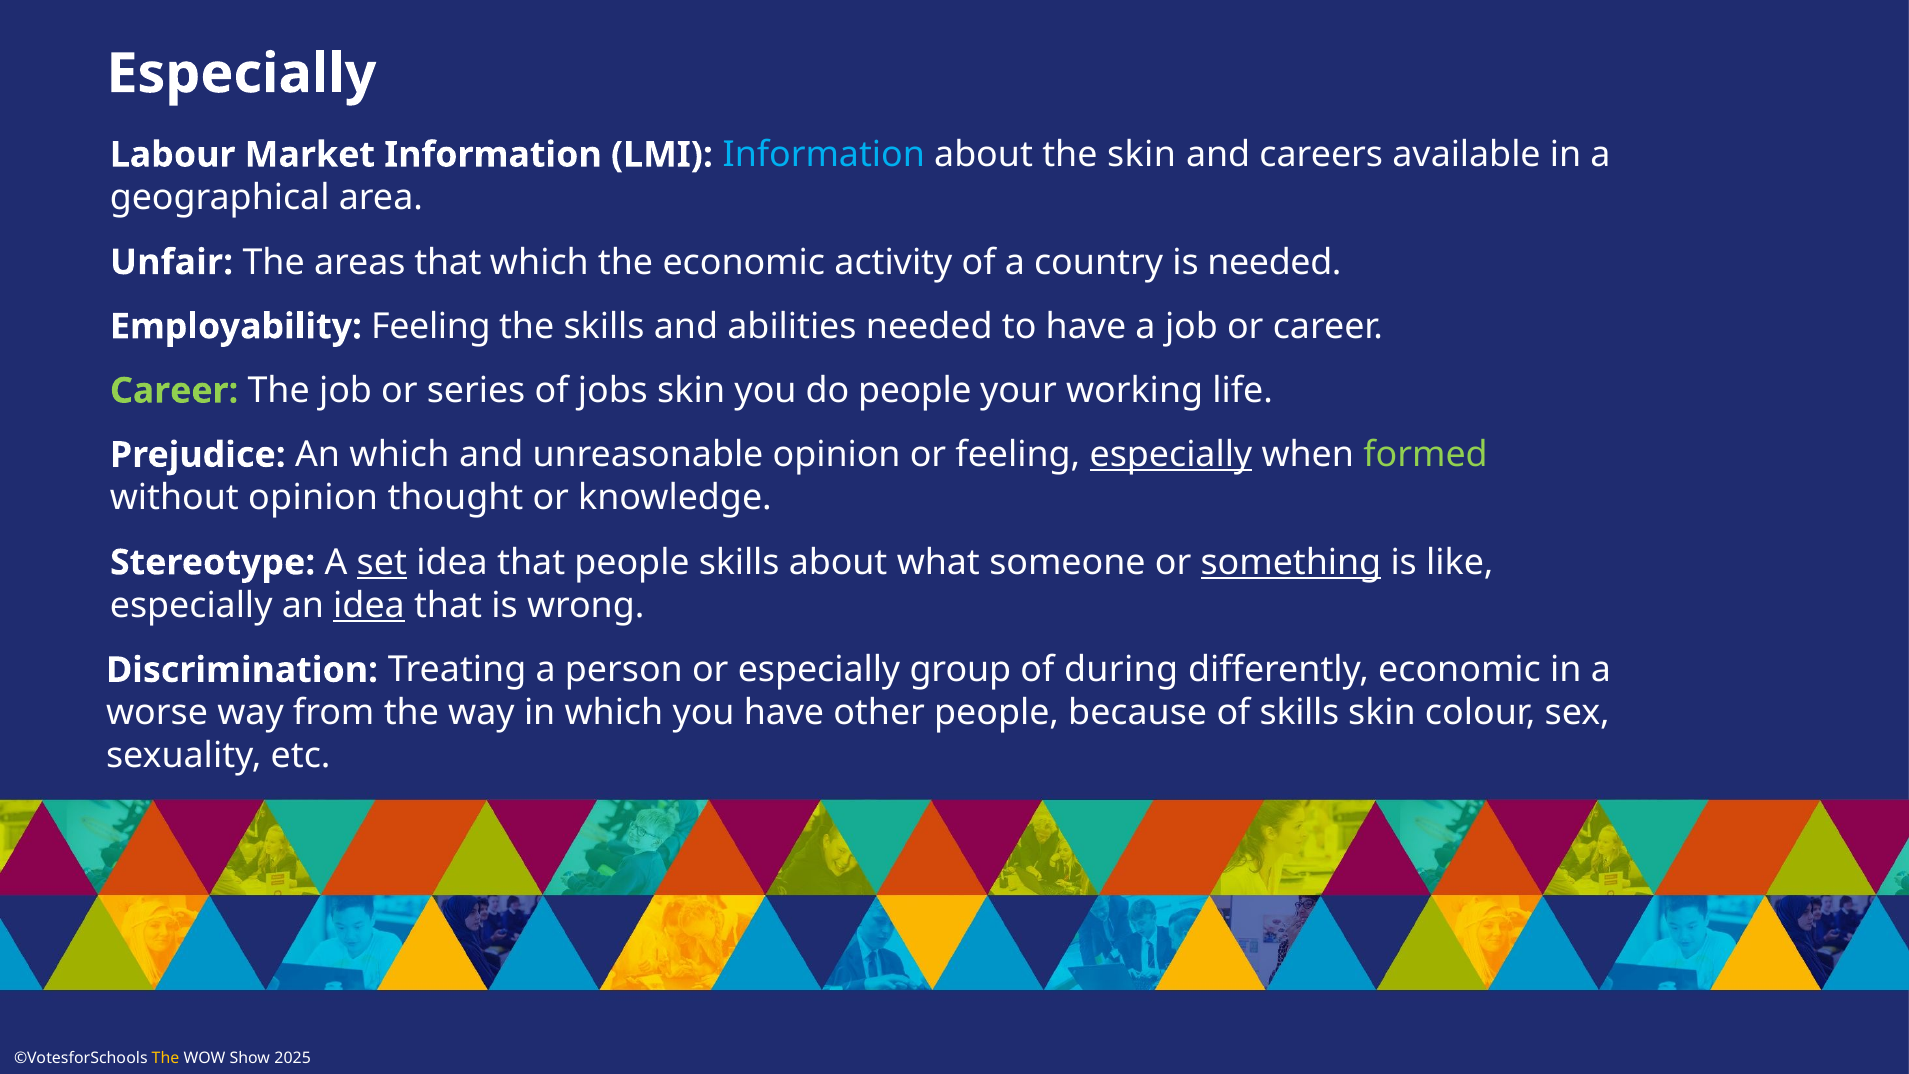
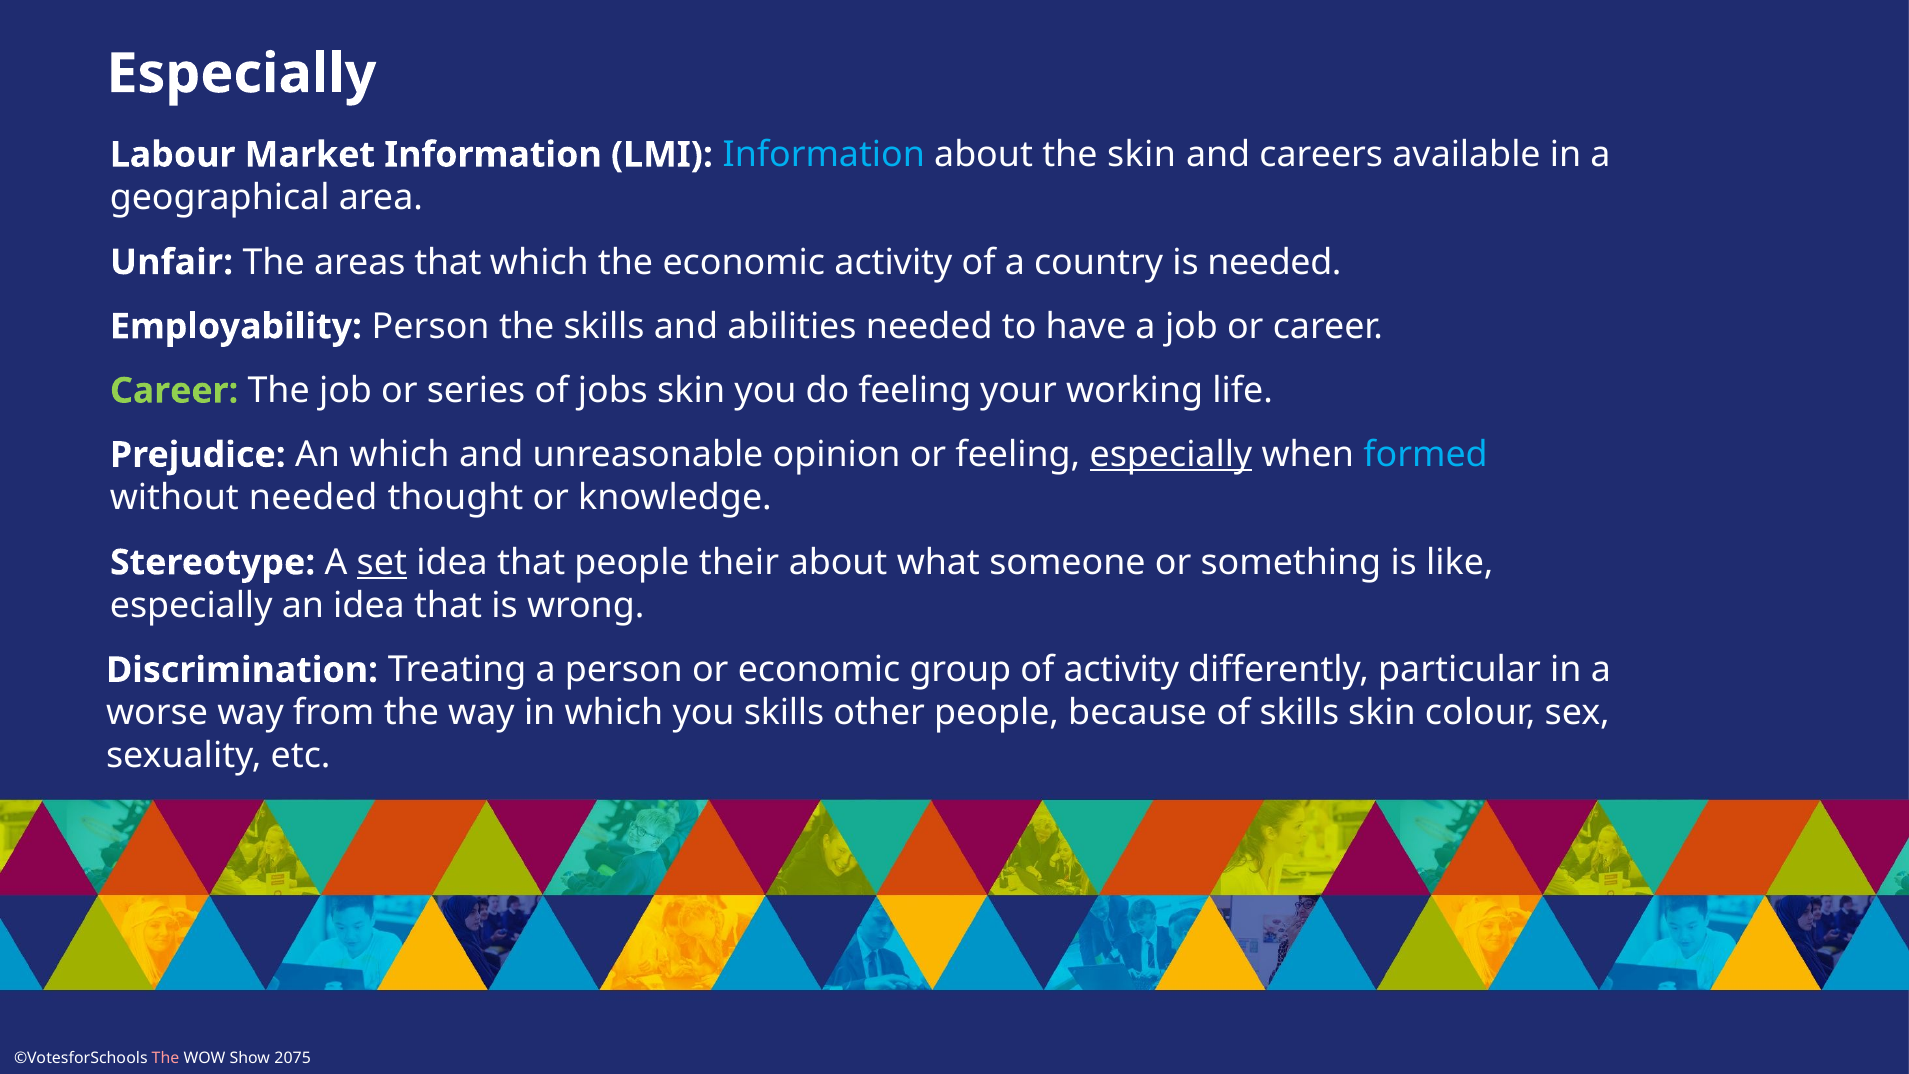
Employability Feeling: Feeling -> Person
do people: people -> feeling
formed colour: light green -> light blue
without opinion: opinion -> needed
people skills: skills -> their
something underline: present -> none
idea at (369, 605) underline: present -> none
or especially: especially -> economic
of during: during -> activity
differently economic: economic -> particular
you have: have -> skills
The at (166, 1058) colour: yellow -> pink
2025: 2025 -> 2075
